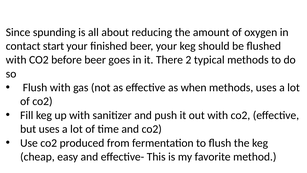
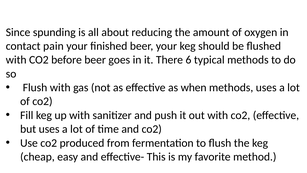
start: start -> pain
2: 2 -> 6
